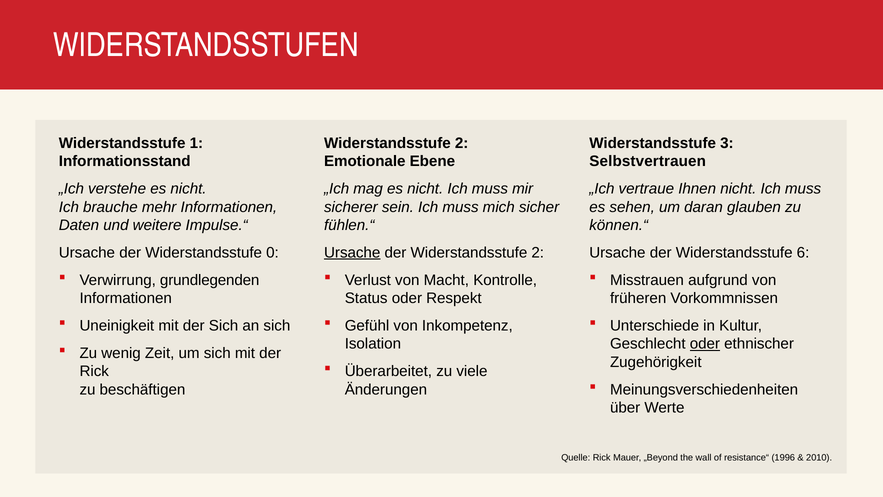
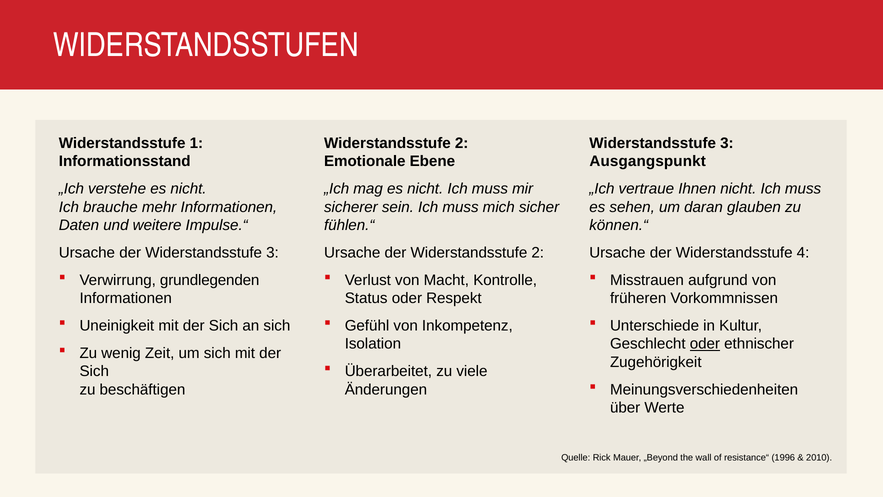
Selbstvertrauen: Selbstvertrauen -> Ausgangspunkt
der Widerstandsstufe 0: 0 -> 3
Ursache at (352, 252) underline: present -> none
6: 6 -> 4
Rick at (94, 371): Rick -> Sich
